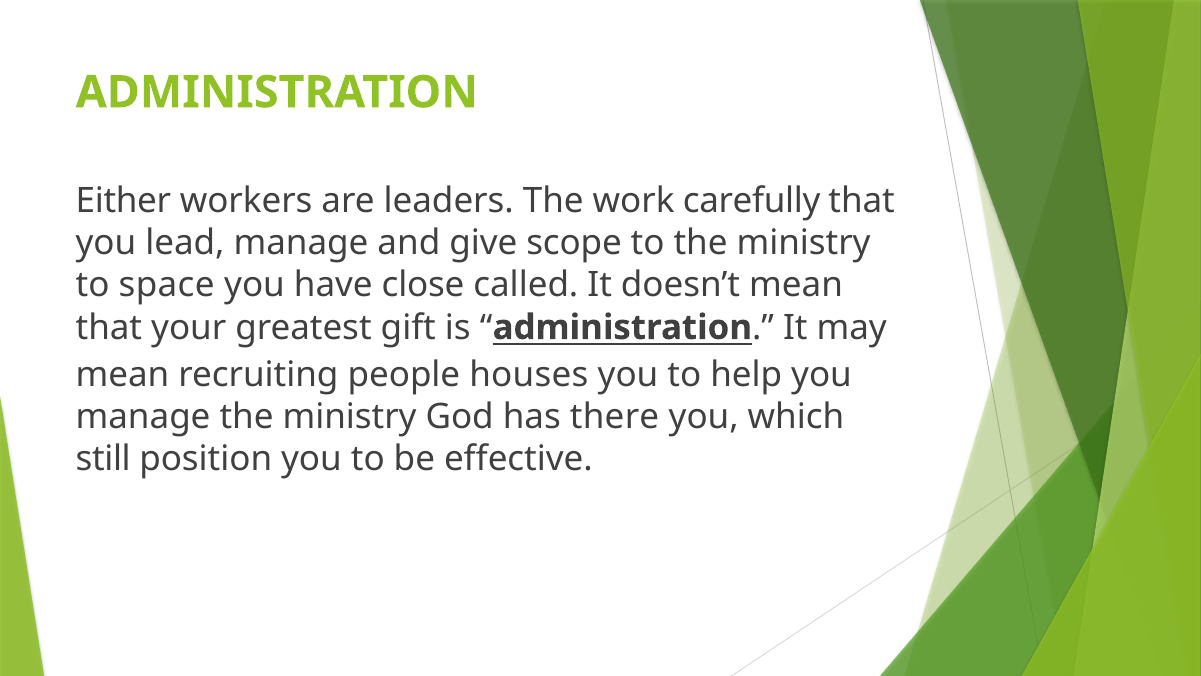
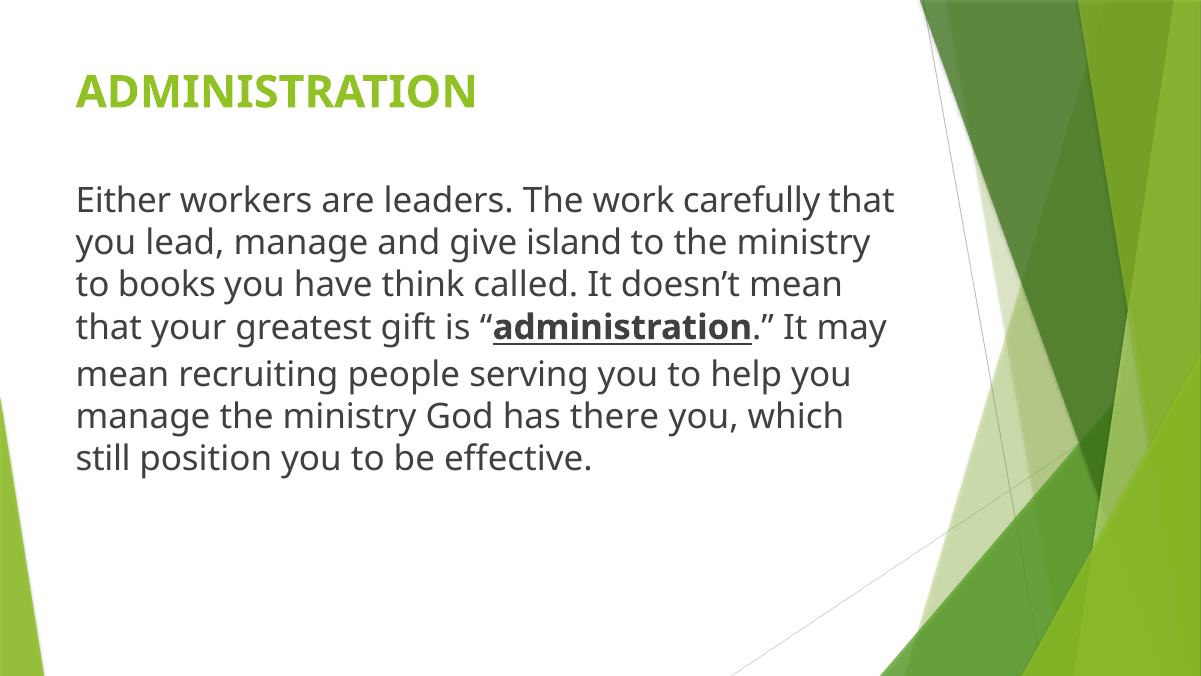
scope: scope -> island
space: space -> books
close: close -> think
houses: houses -> serving
